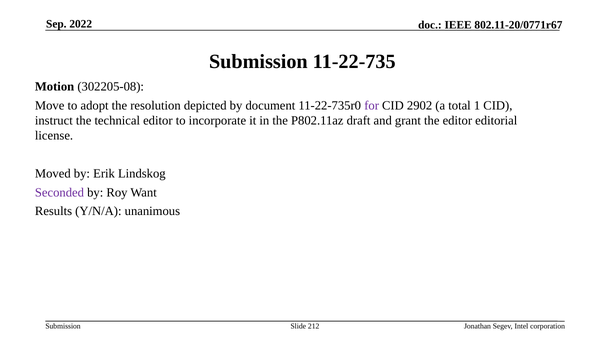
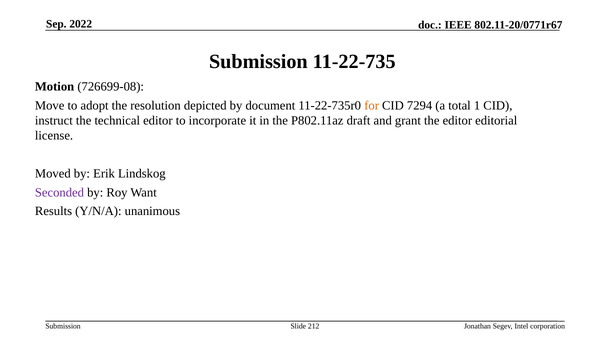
302205-08: 302205-08 -> 726699-08
for colour: purple -> orange
2902: 2902 -> 7294
